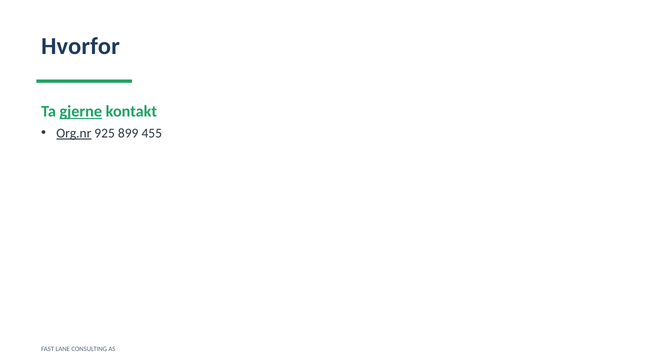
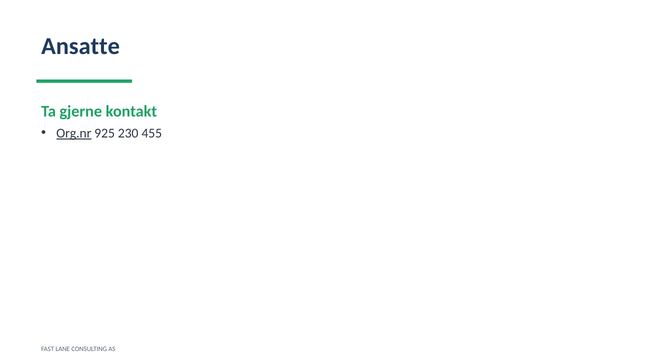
Hvorfor: Hvorfor -> Ansatte
gjerne underline: present -> none
899: 899 -> 230
